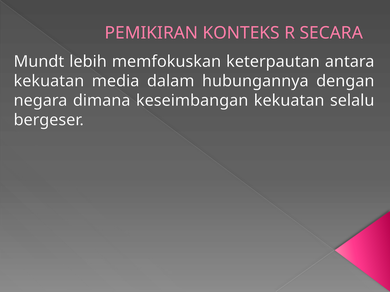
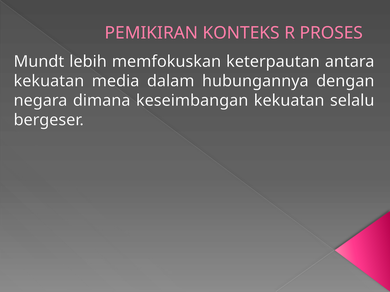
SECARA: SECARA -> PROSES
